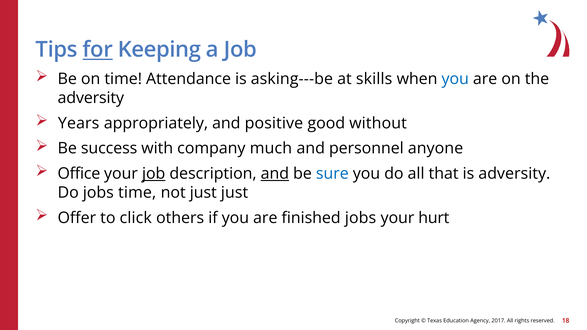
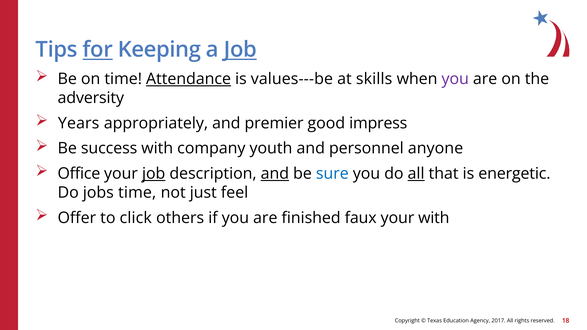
Job at (240, 50) underline: none -> present
Attendance underline: none -> present
asking---be: asking---be -> values---be
you at (455, 79) colour: blue -> purple
positive: positive -> premier
without: without -> impress
much: much -> youth
all at (416, 174) underline: none -> present
is adversity: adversity -> energetic
just just: just -> feel
finished jobs: jobs -> faux
your hurt: hurt -> with
